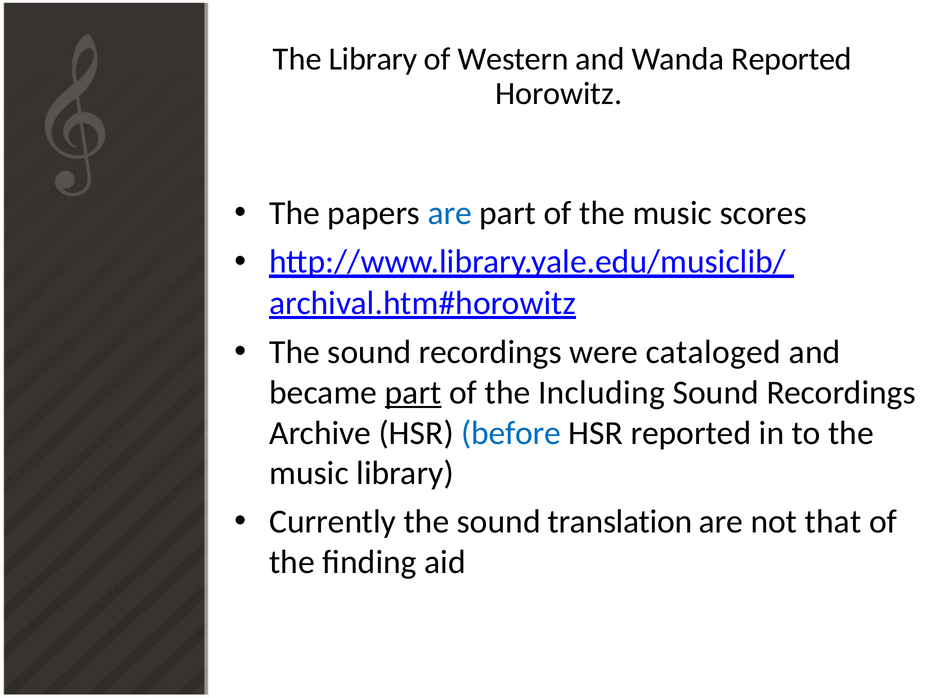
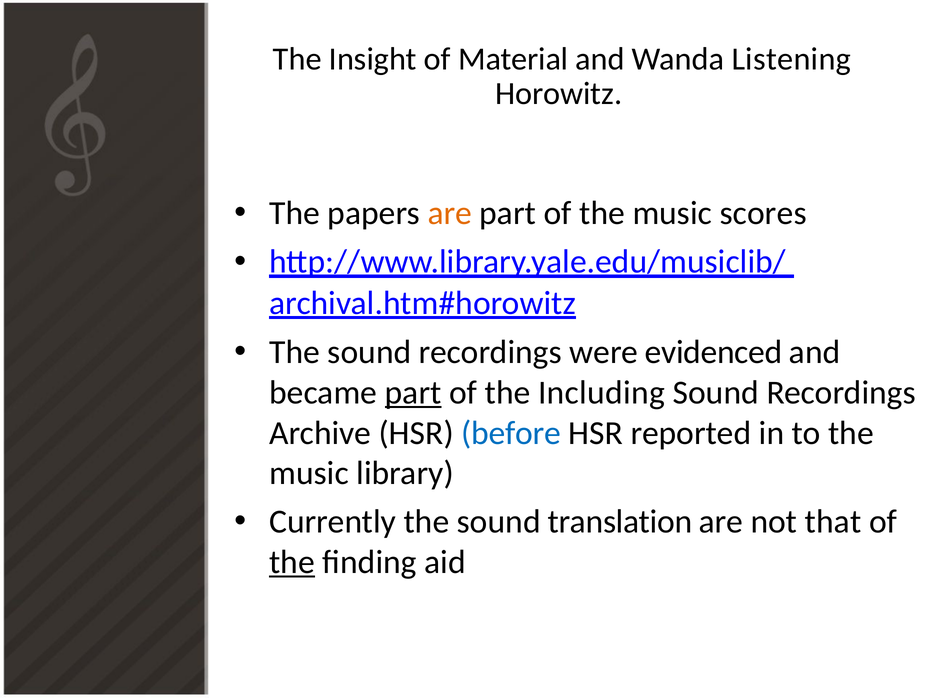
The Library: Library -> Insight
Western: Western -> Material
Wanda Reported: Reported -> Listening
are at (450, 213) colour: blue -> orange
cataloged: cataloged -> evidenced
the at (292, 562) underline: none -> present
